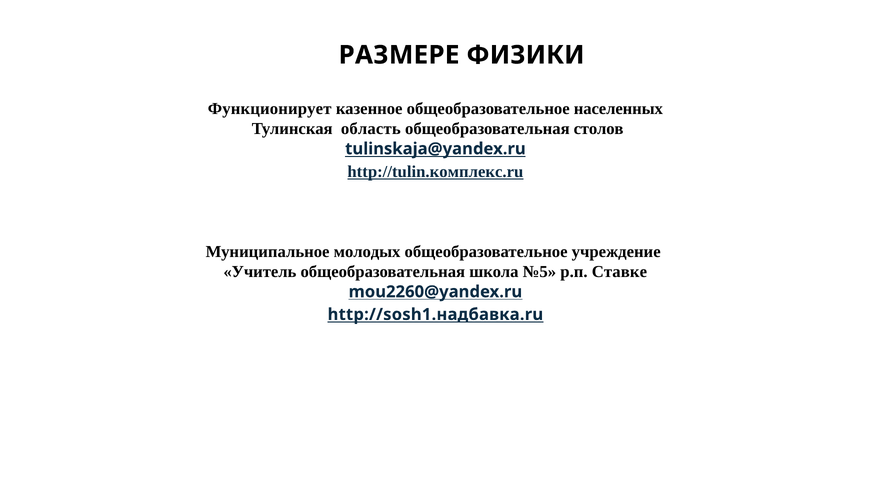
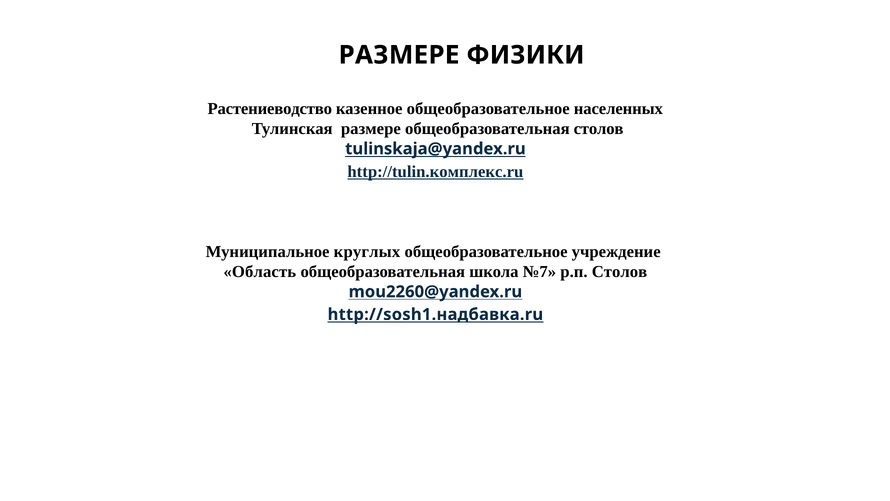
Функционирует: Функционирует -> Растениеводство
Тулинская область: область -> размере
молодых: молодых -> круглых
Учитель: Учитель -> Область
№5: №5 -> №7
р.п Ставке: Ставке -> Столов
